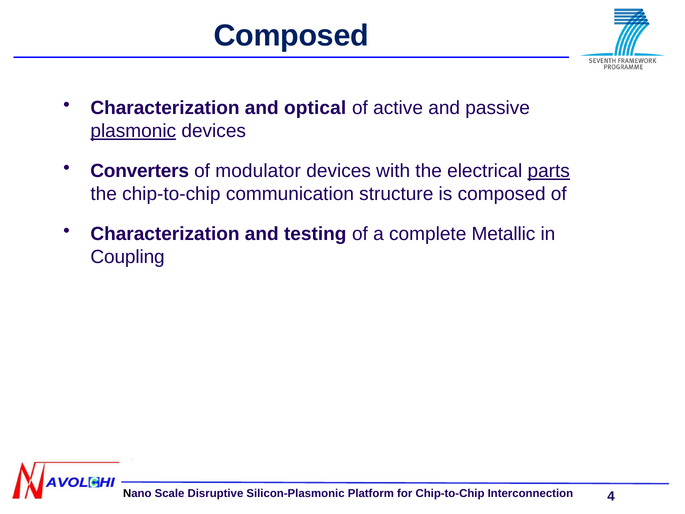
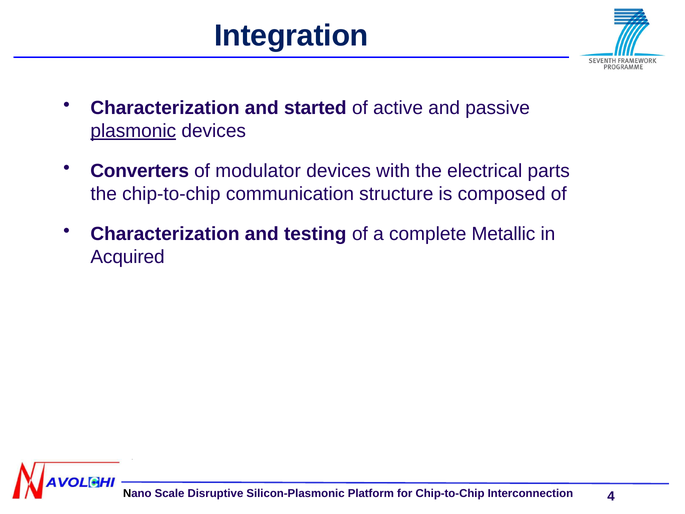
Composed at (291, 36): Composed -> Integration
optical: optical -> started
parts underline: present -> none
Coupling: Coupling -> Acquired
